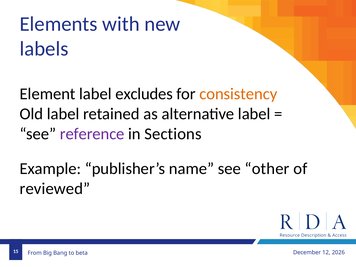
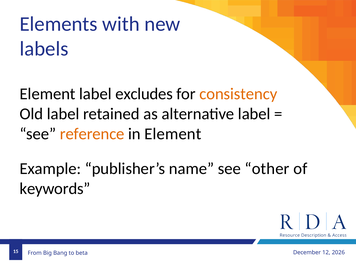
reference colour: purple -> orange
in Sections: Sections -> Element
reviewed: reviewed -> keywords
